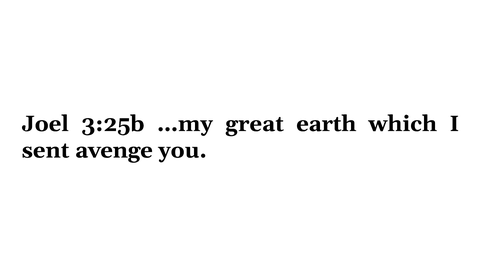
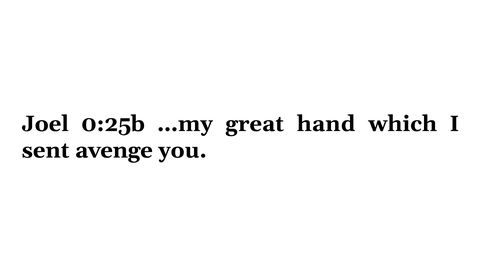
3:25b: 3:25b -> 0:25b
earth: earth -> hand
